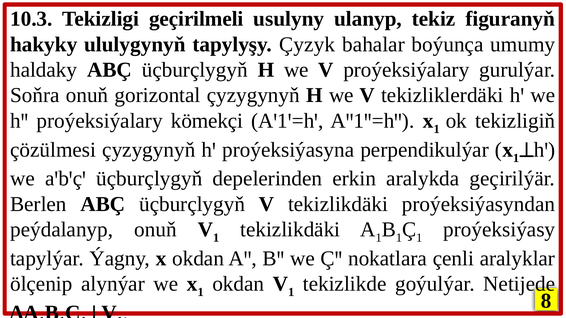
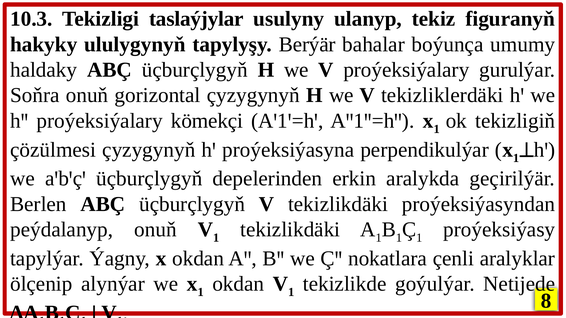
geçirilmeli: geçirilmeli -> taslaýjylar
Çyzyk: Çyzyk -> Berýär
